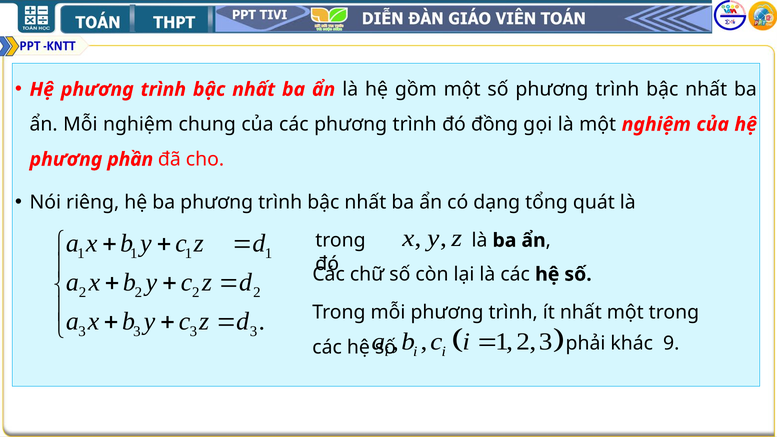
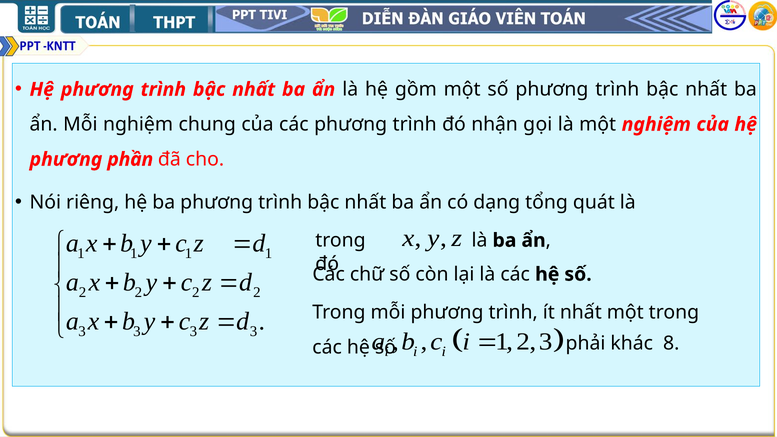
đồng: đồng -> nhận
9: 9 -> 8
